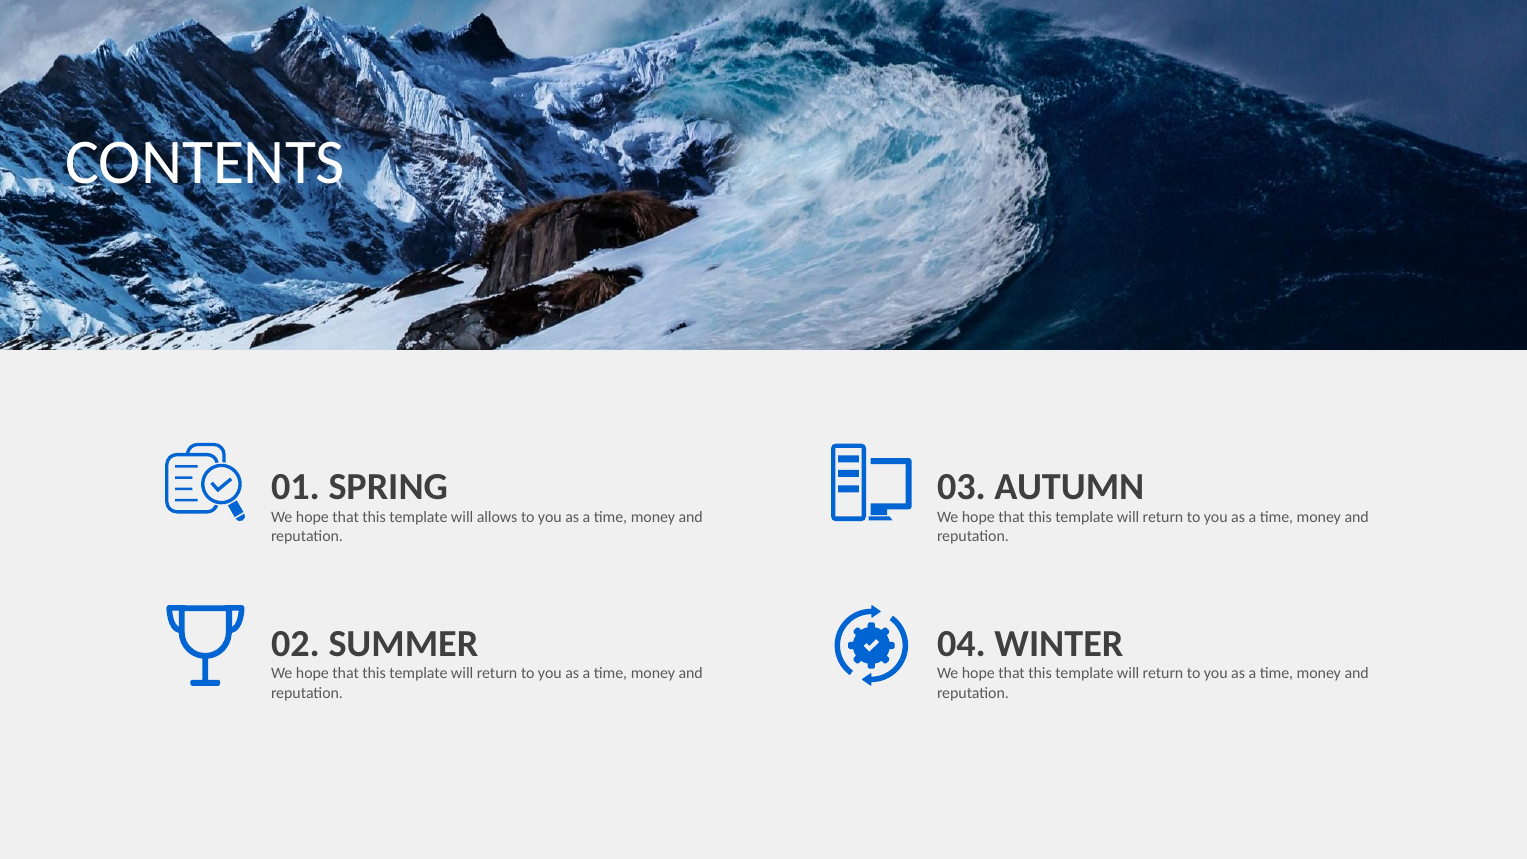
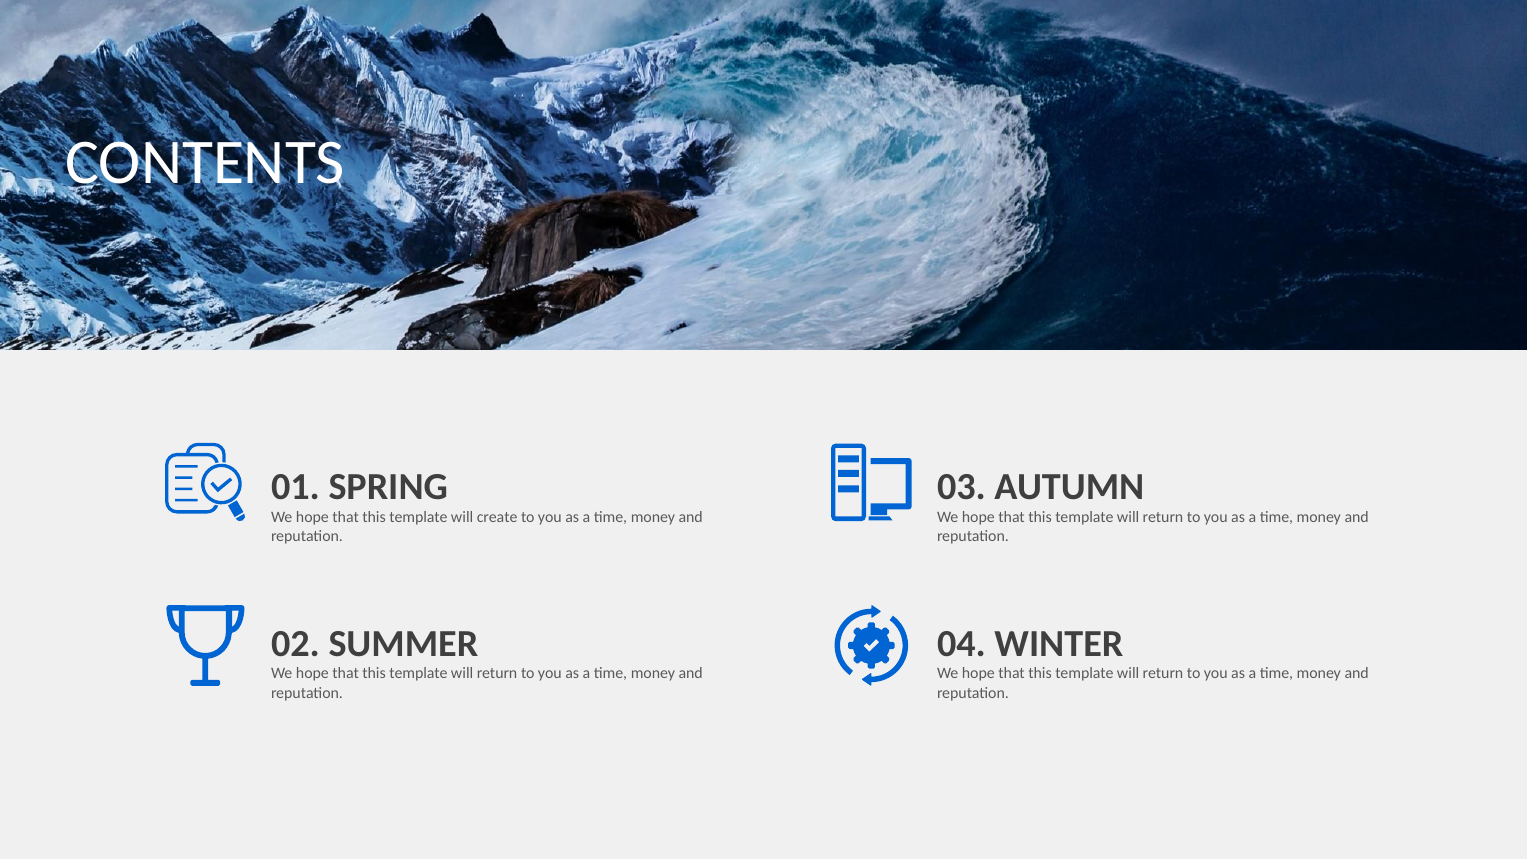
allows: allows -> create
